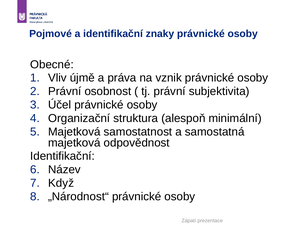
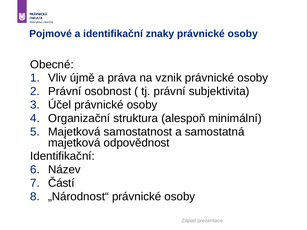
Když: Když -> Částí
